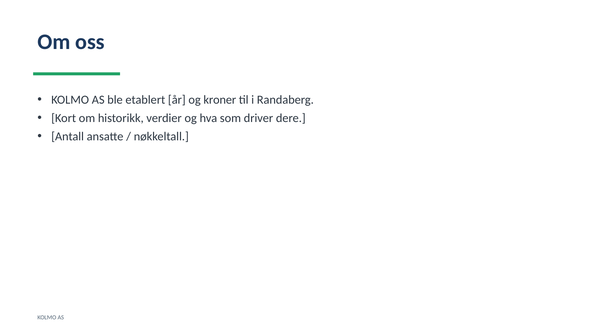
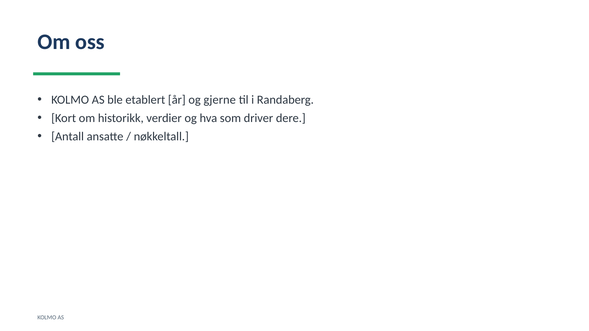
kroner: kroner -> gjerne
